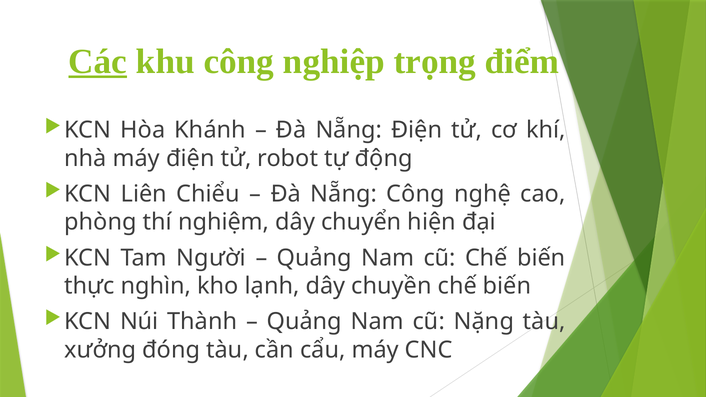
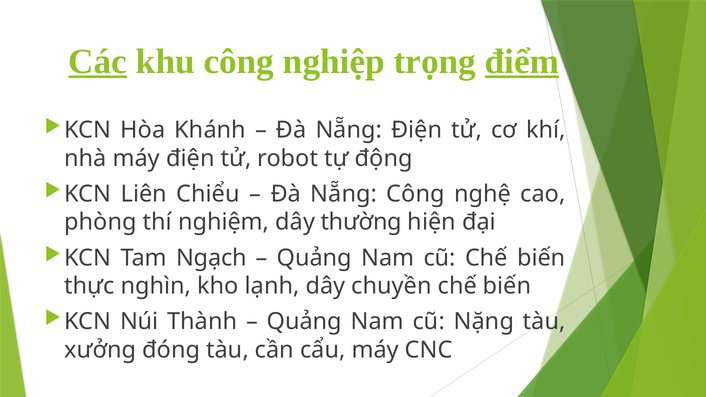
điểm underline: none -> present
chuyển: chuyển -> thường
Người: Người -> Ngạch
